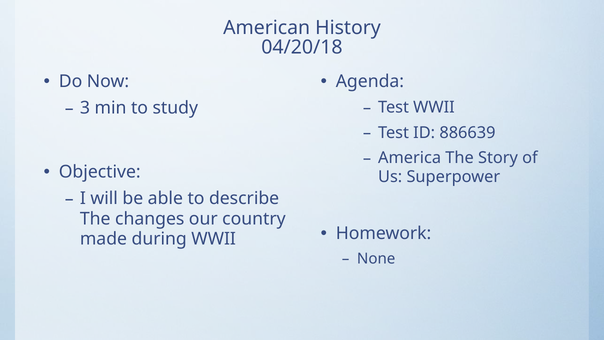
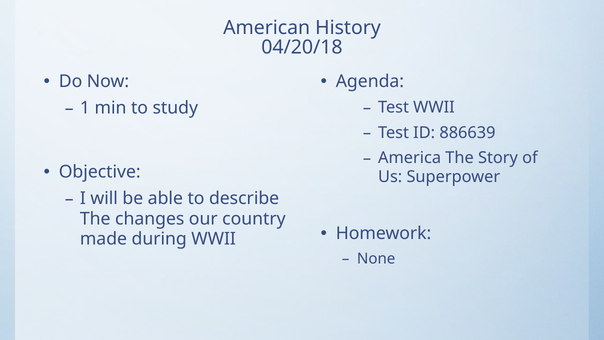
3: 3 -> 1
